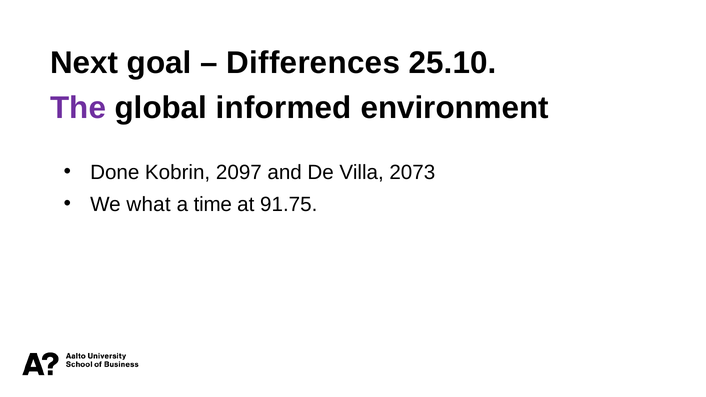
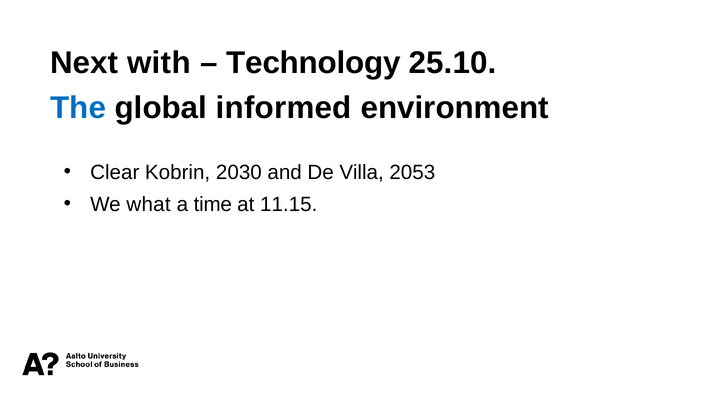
goal: goal -> with
Differences: Differences -> Technology
The colour: purple -> blue
Done: Done -> Clear
2097: 2097 -> 2030
2073: 2073 -> 2053
91.75: 91.75 -> 11.15
